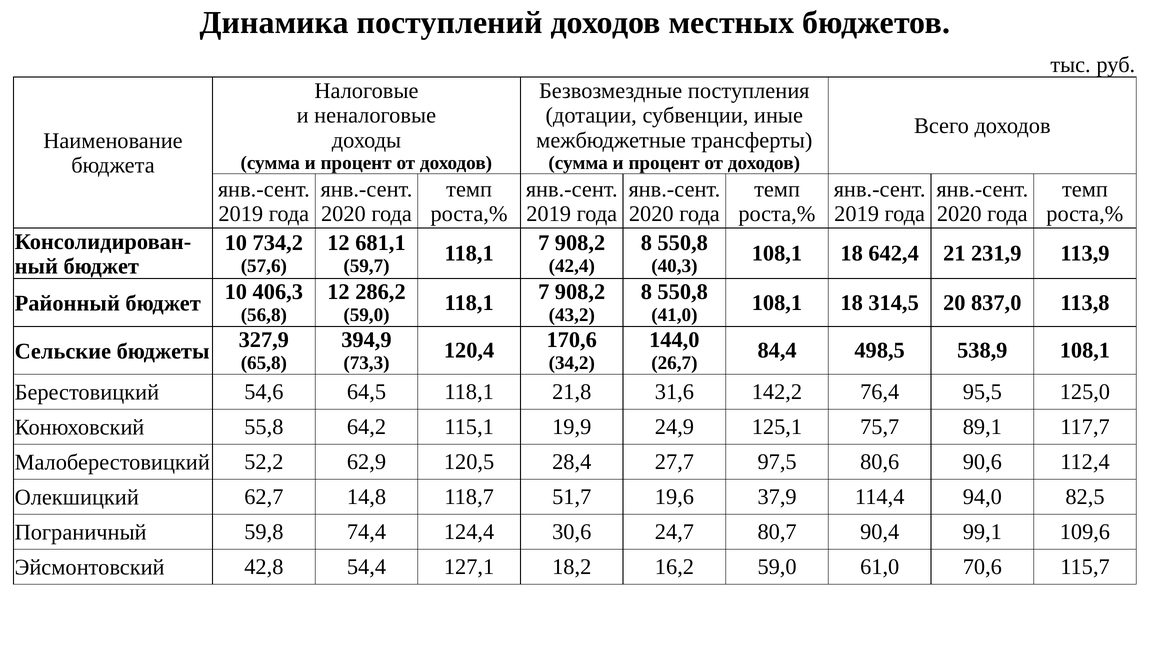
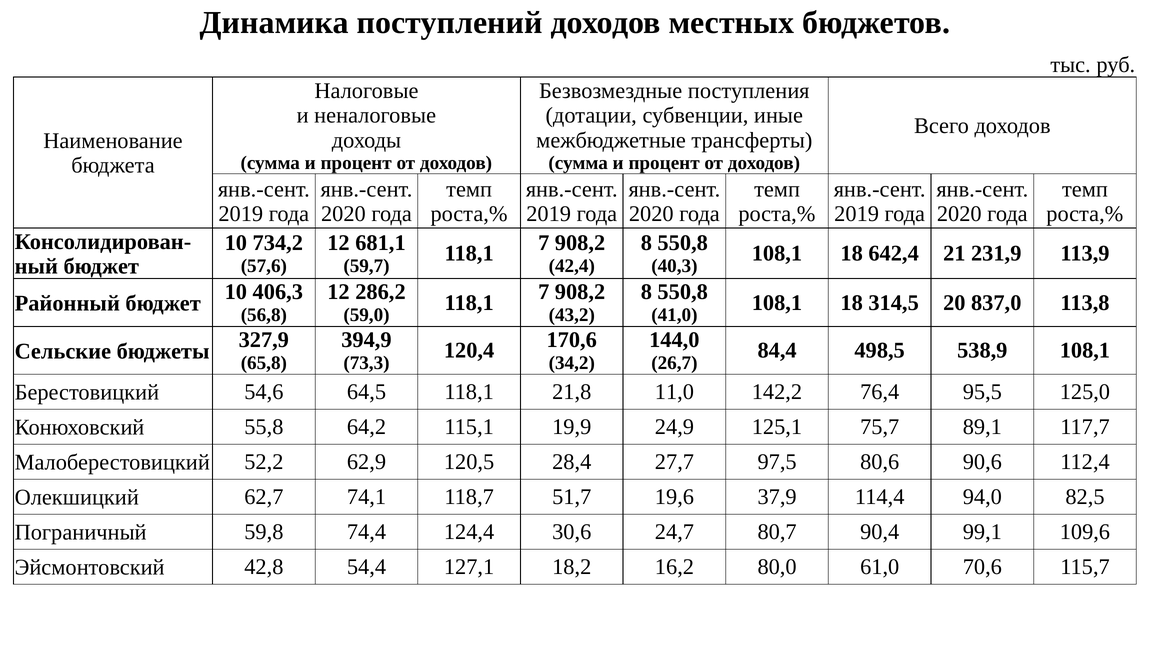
31,6: 31,6 -> 11,0
14,8: 14,8 -> 74,1
16,2 59,0: 59,0 -> 80,0
